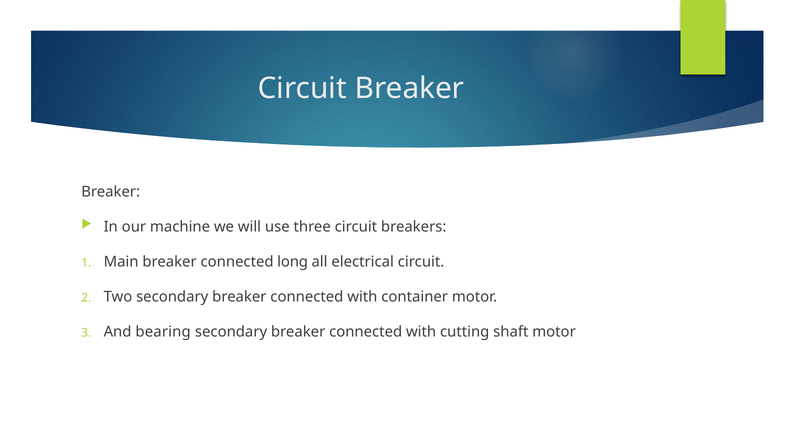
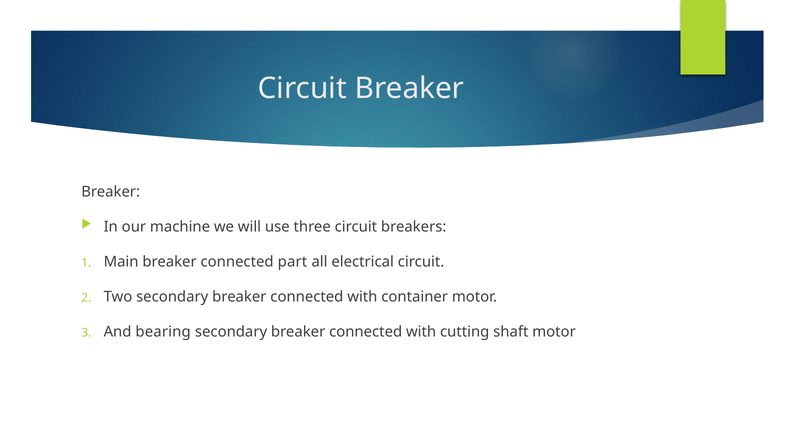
long: long -> part
